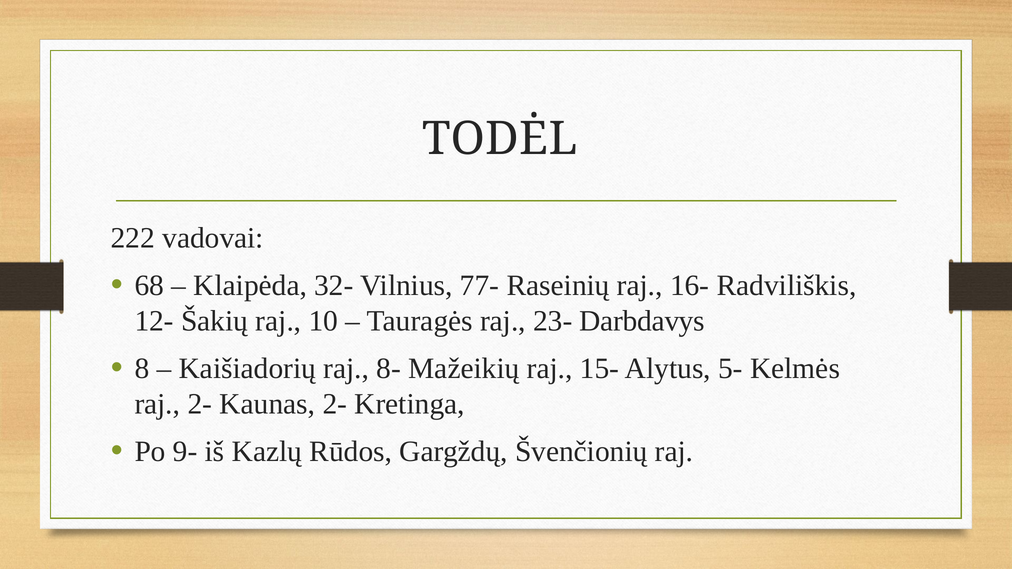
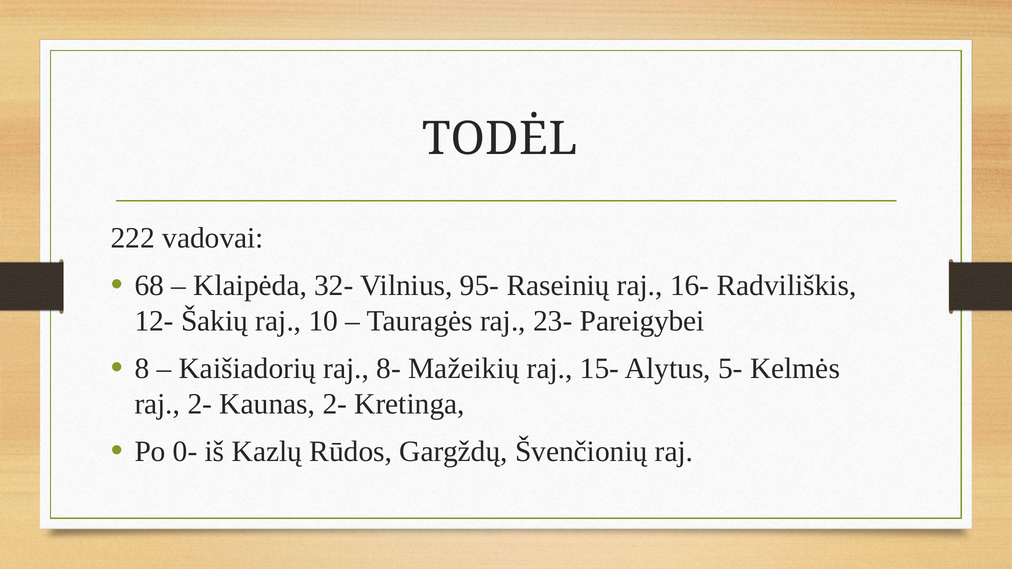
77-: 77- -> 95-
Darbdavys: Darbdavys -> Pareigybei
9-: 9- -> 0-
